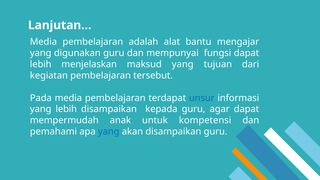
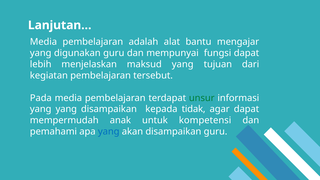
unsur colour: blue -> green
yang lebih: lebih -> yang
kepada guru: guru -> tidak
